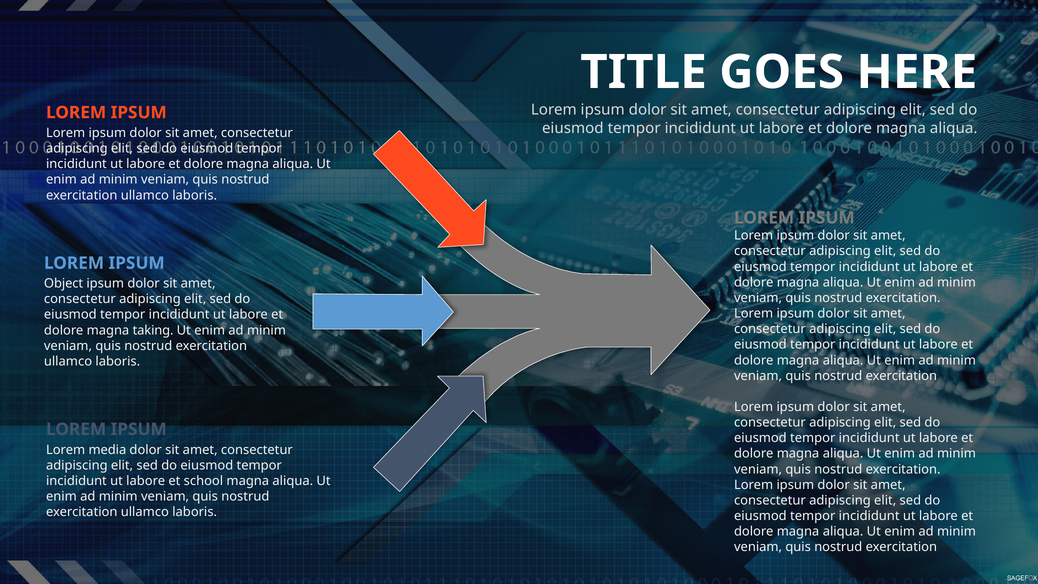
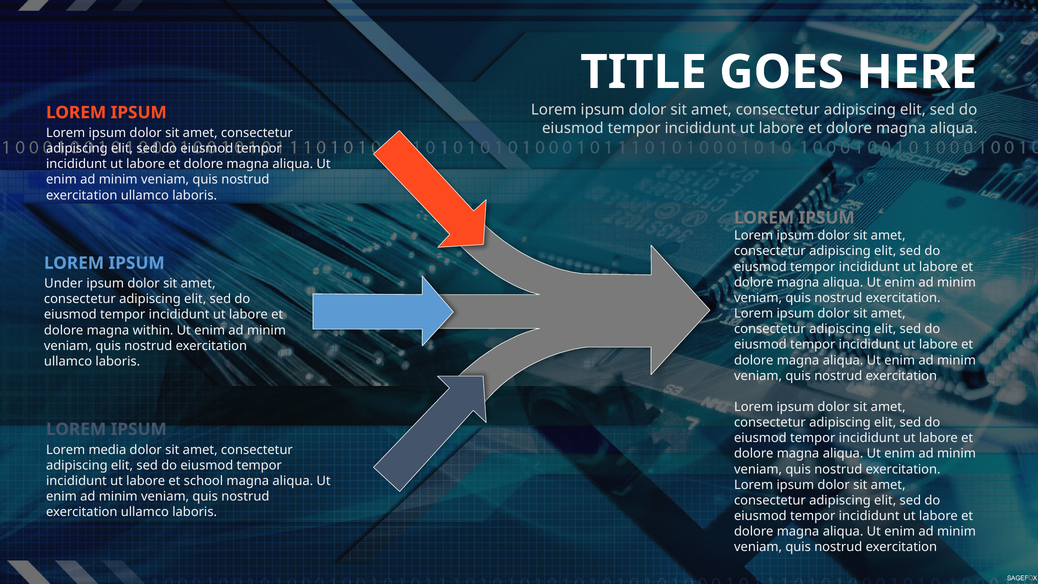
Object: Object -> Under
taking: taking -> within
